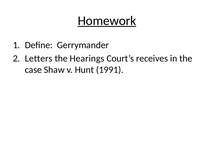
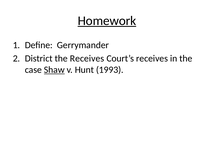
Letters: Letters -> District
the Hearings: Hearings -> Receives
Shaw underline: none -> present
1991: 1991 -> 1993
